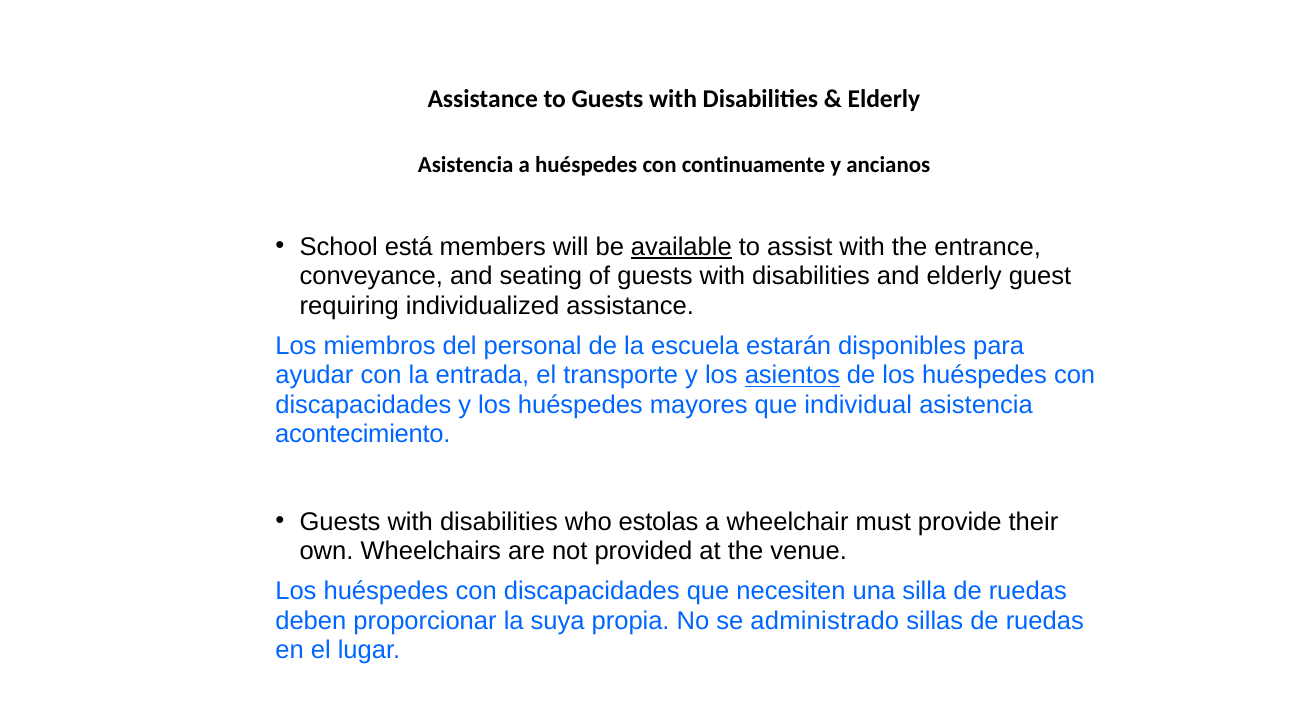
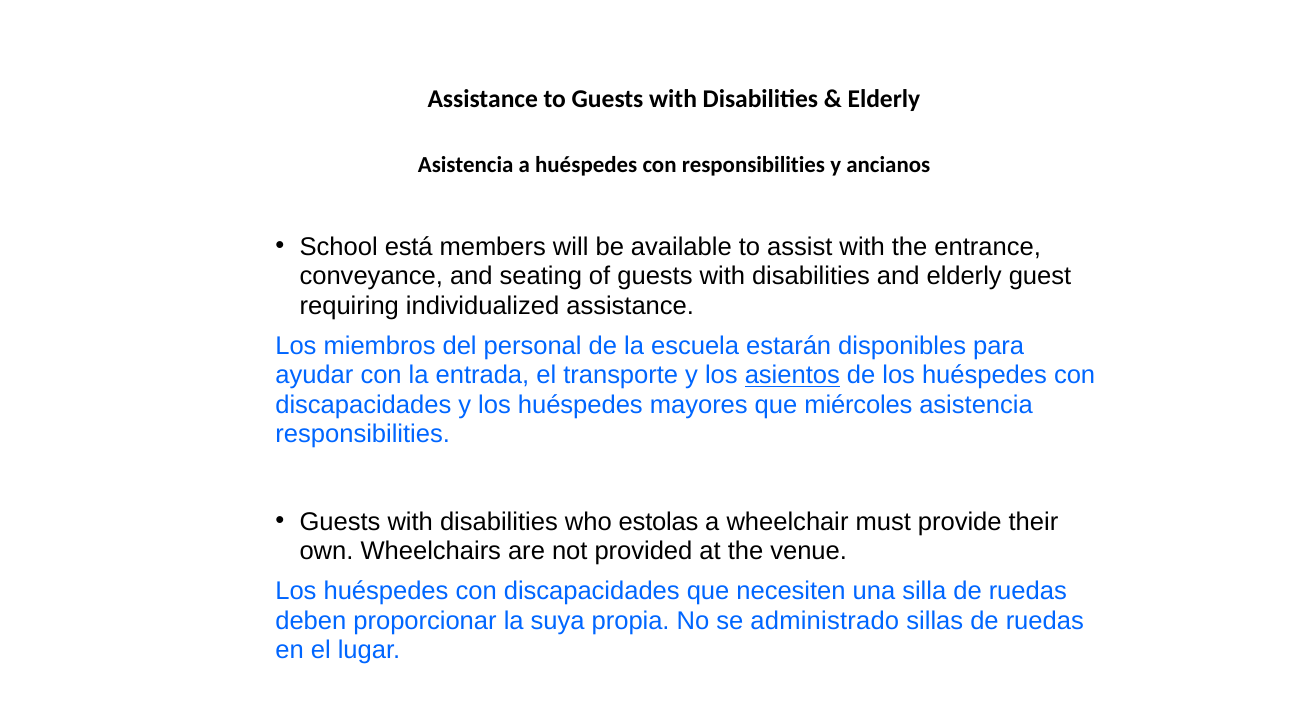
con continuamente: continuamente -> responsibilities
available underline: present -> none
individual: individual -> miércoles
acontecimiento at (363, 434): acontecimiento -> responsibilities
